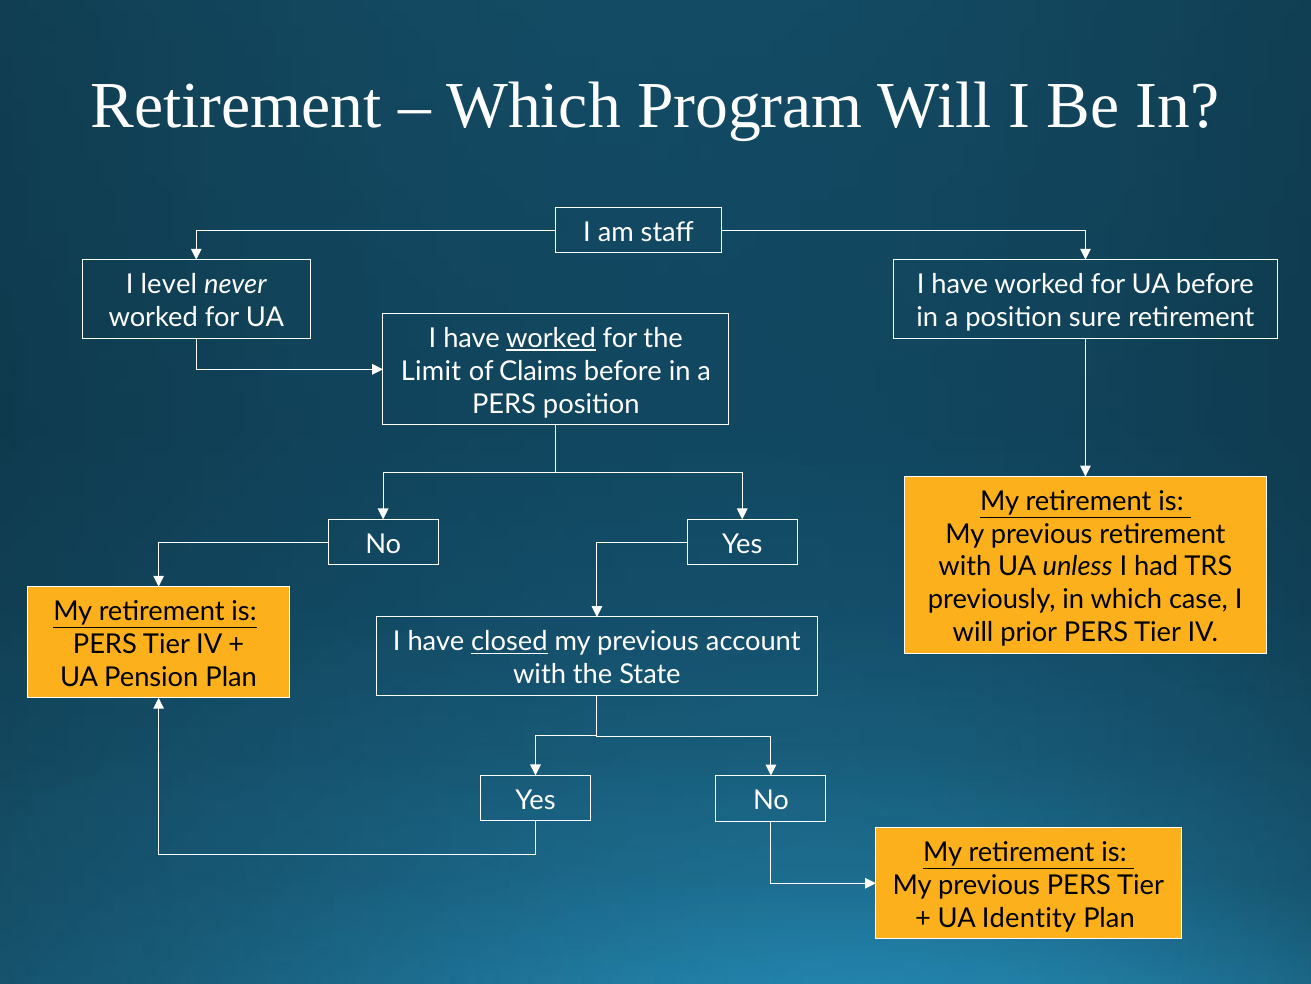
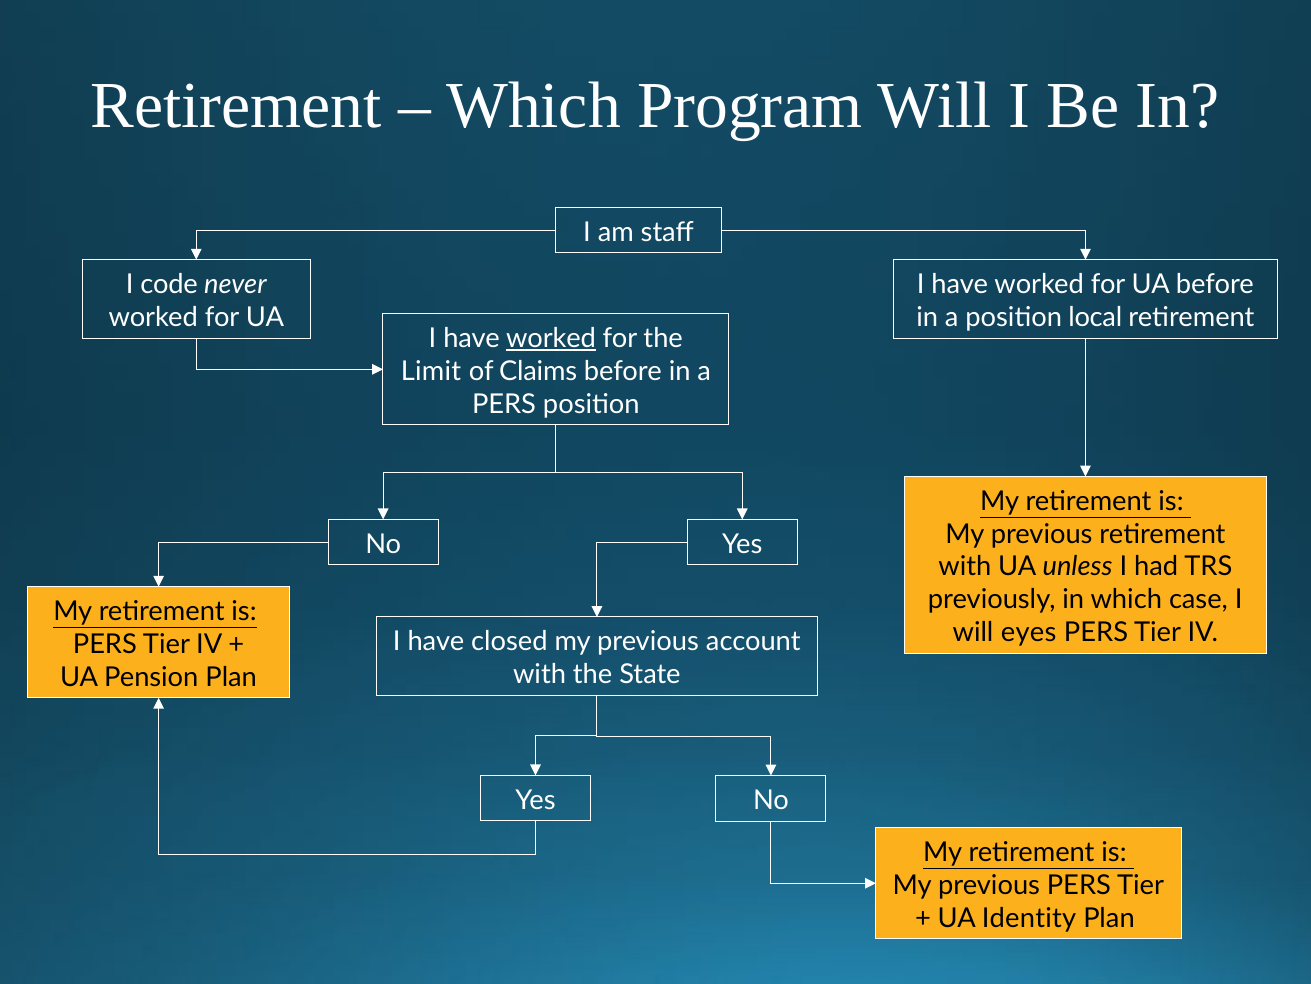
level: level -> code
sure: sure -> local
prior: prior -> eyes
closed underline: present -> none
